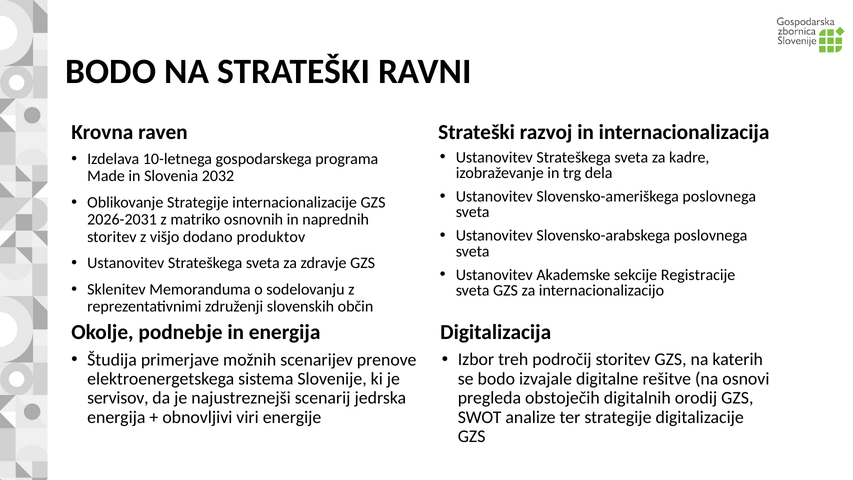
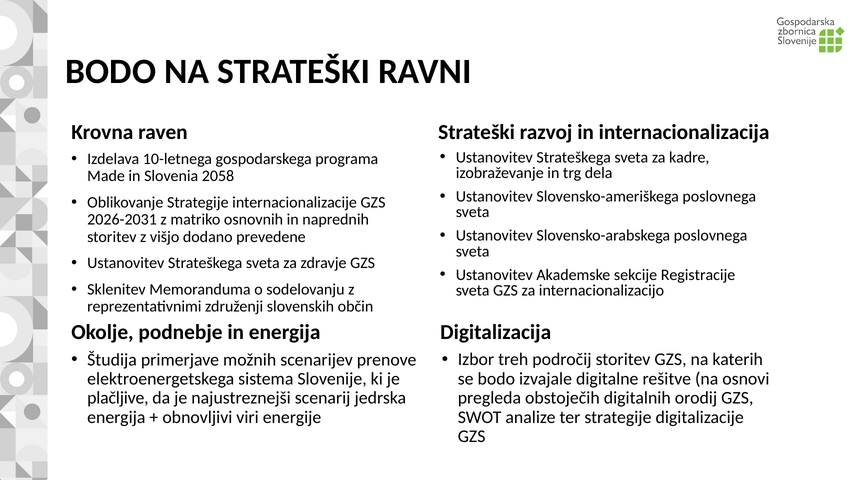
2032: 2032 -> 2058
produktov: produktov -> prevedene
servisov: servisov -> plačljive
